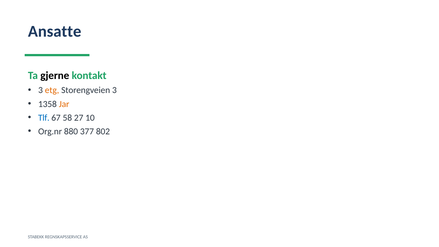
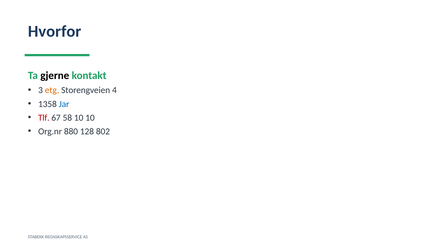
Ansatte: Ansatte -> Hvorfor
Storengveien 3: 3 -> 4
Jar colour: orange -> blue
Tlf colour: blue -> red
58 27: 27 -> 10
377: 377 -> 128
